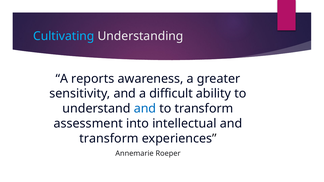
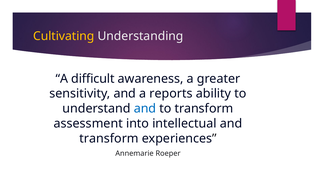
Cultivating colour: light blue -> yellow
reports: reports -> difficult
difficult: difficult -> reports
